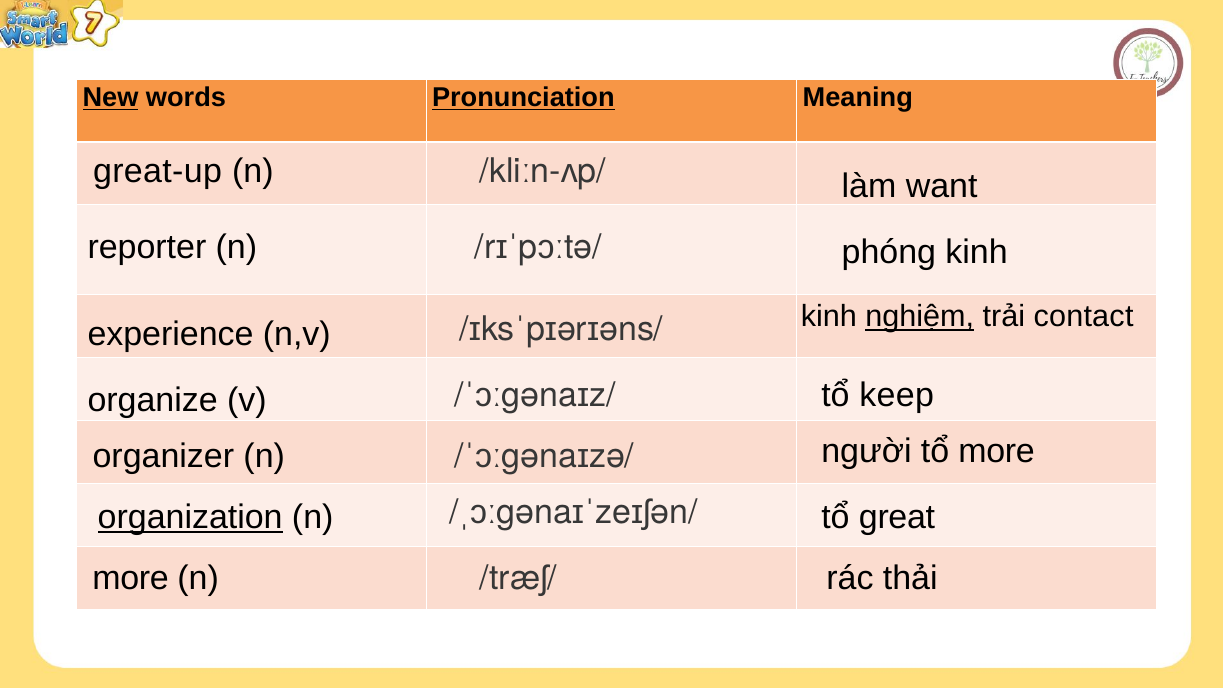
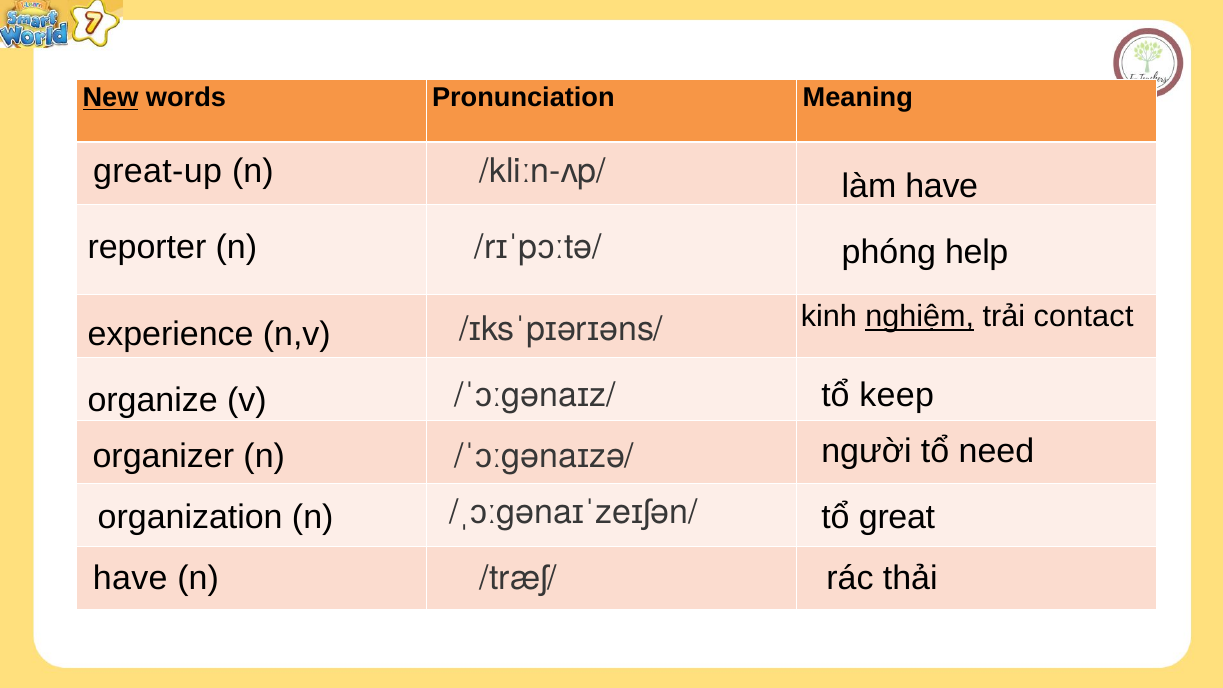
Pronunciation underline: present -> none
làm want: want -> have
phóng kinh: kinh -> help
tổ more: more -> need
organization underline: present -> none
more at (131, 579): more -> have
